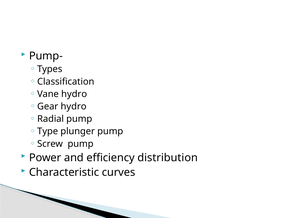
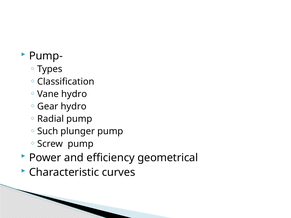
Type: Type -> Such
distribution: distribution -> geometrical
